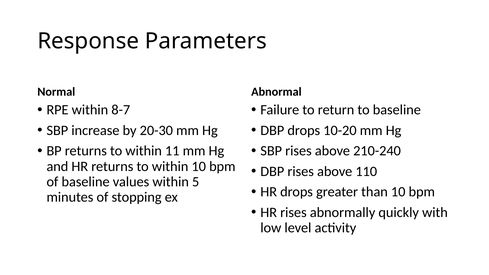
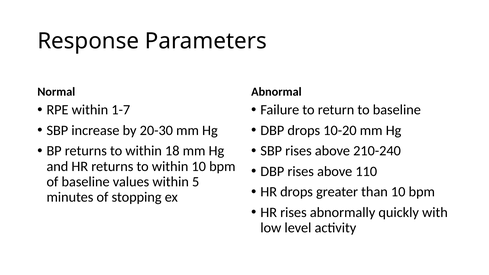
8-7: 8-7 -> 1-7
11: 11 -> 18
